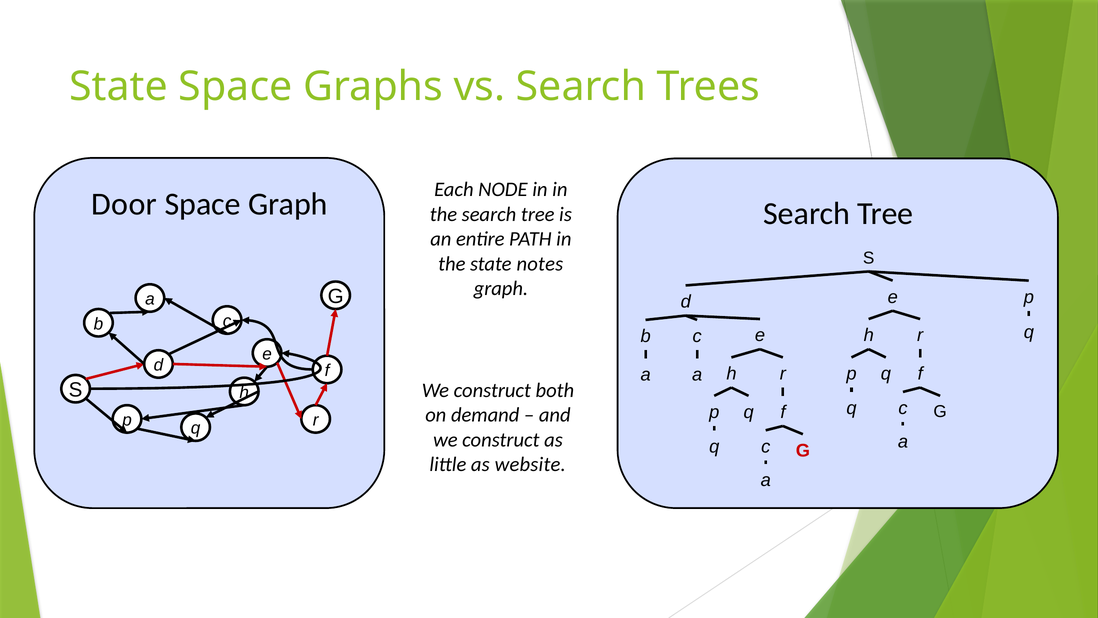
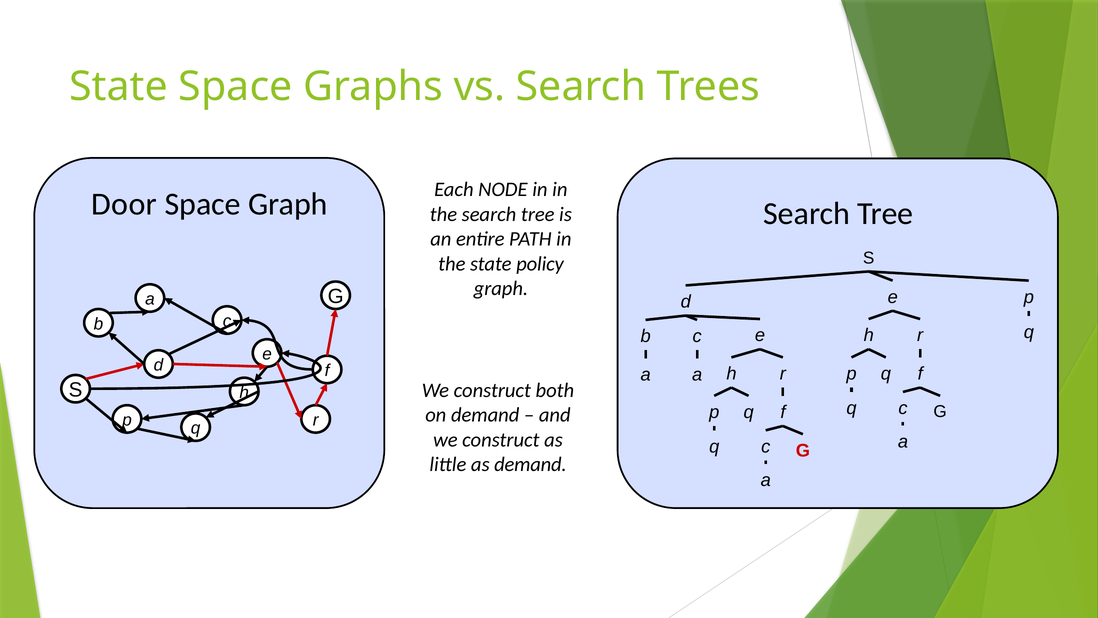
notes: notes -> policy
as website: website -> demand
